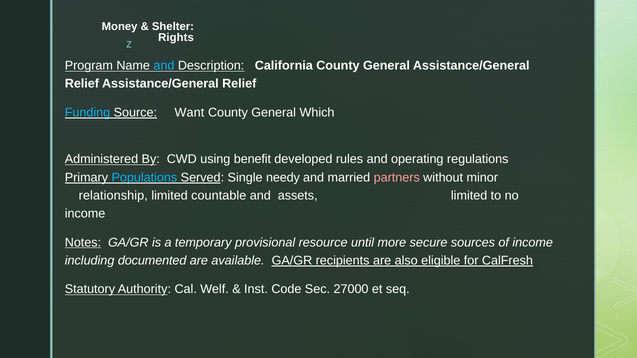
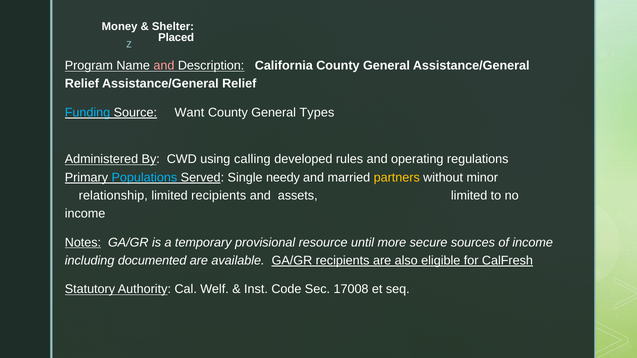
Rights: Rights -> Placed
and at (164, 66) colour: light blue -> pink
Which: Which -> Types
benefit: benefit -> calling
partners colour: pink -> yellow
limited countable: countable -> recipients
27000: 27000 -> 17008
